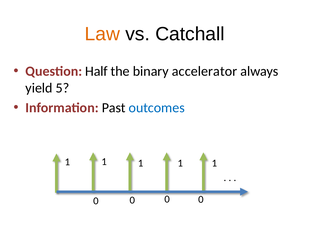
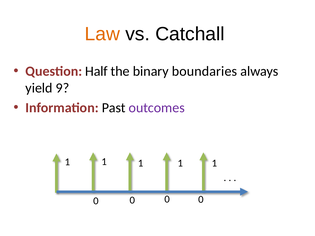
accelerator: accelerator -> boundaries
5: 5 -> 9
outcomes colour: blue -> purple
